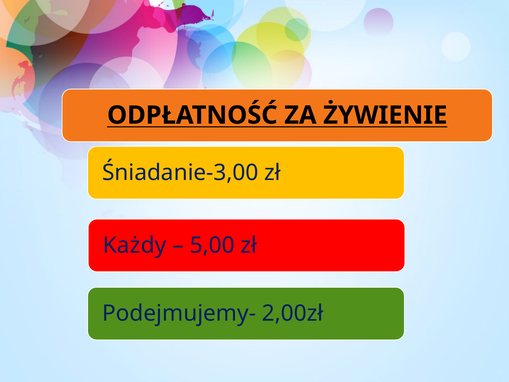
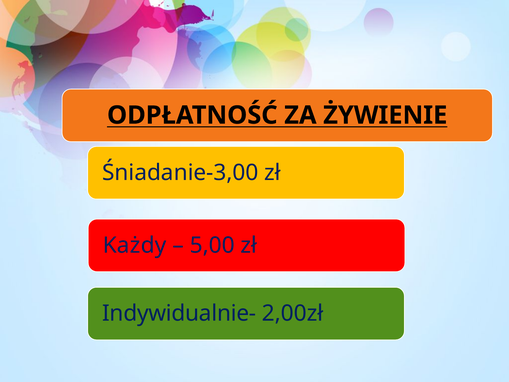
Podejmujemy-: Podejmujemy- -> Indywidualnie-
